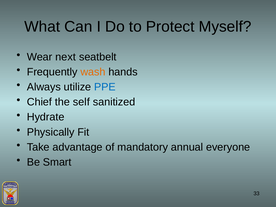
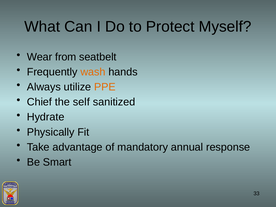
next: next -> from
PPE colour: blue -> orange
everyone: everyone -> response
